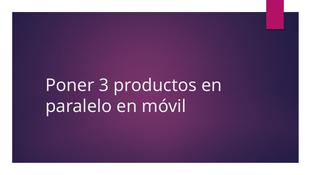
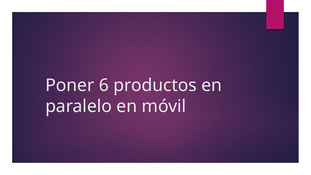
3: 3 -> 6
